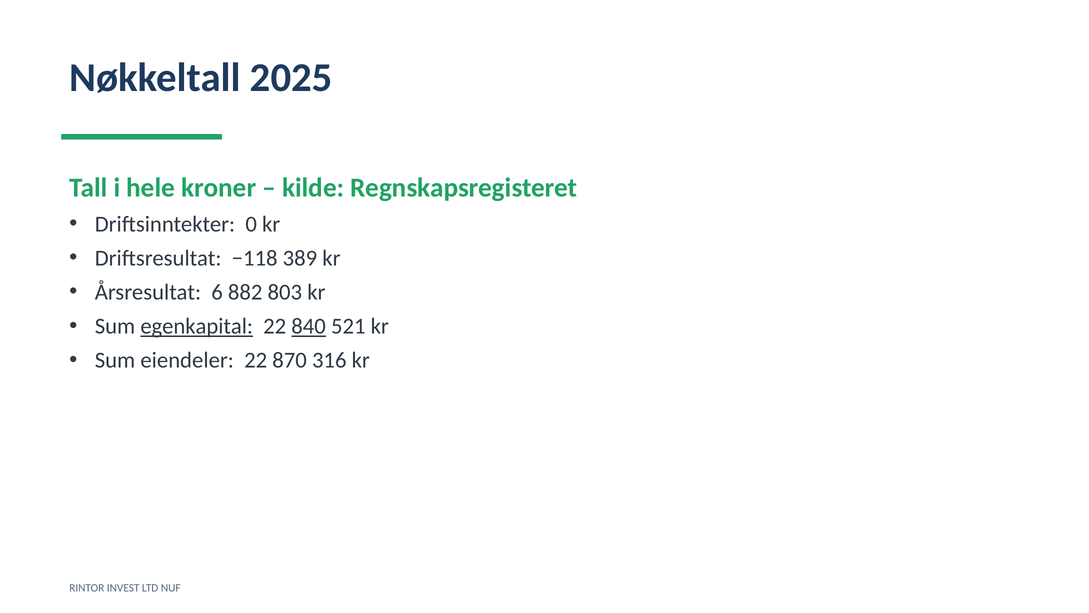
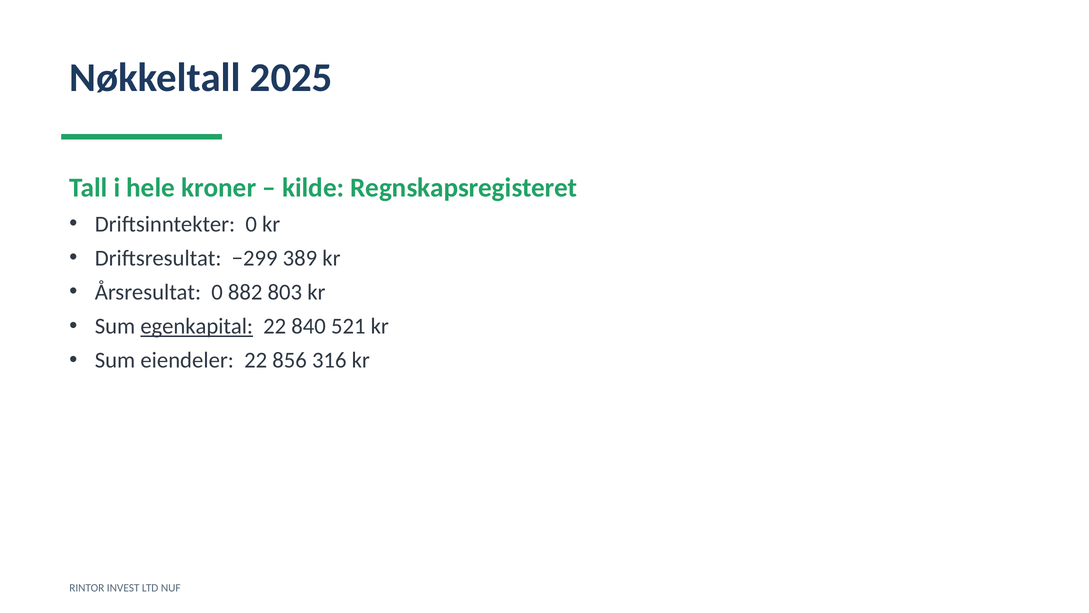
−118: −118 -> −299
Årsresultat 6: 6 -> 0
840 underline: present -> none
870: 870 -> 856
